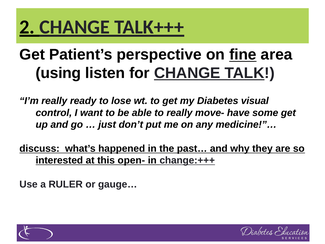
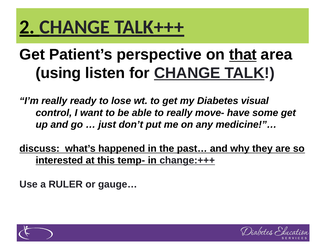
fine: fine -> that
open-: open- -> temp-
